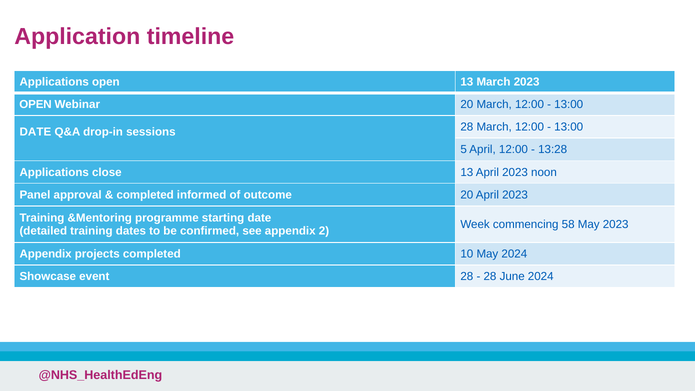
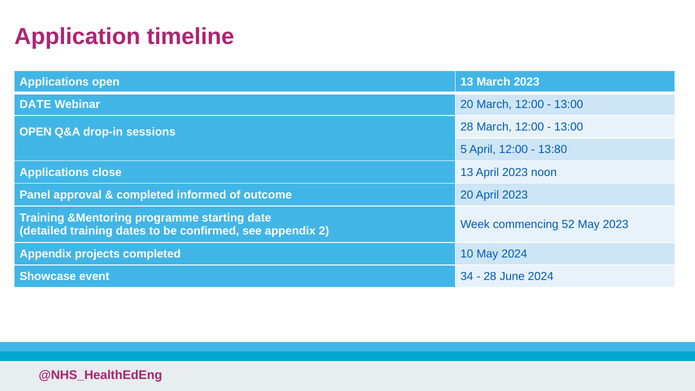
OPEN at (36, 104): OPEN -> DATE
DATE at (35, 132): DATE -> OPEN
13:28: 13:28 -> 13:80
58: 58 -> 52
event 28: 28 -> 34
